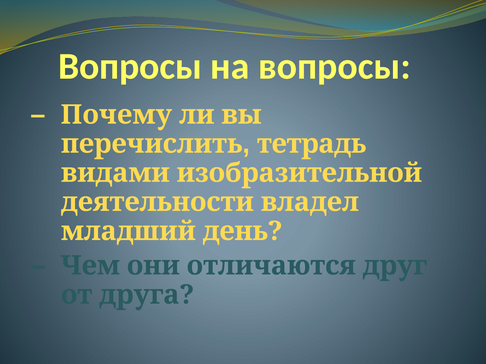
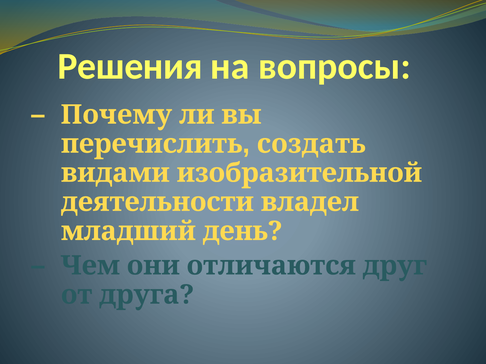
Вопросы at (130, 67): Вопросы -> Решения
тетрадь: тетрадь -> создать
